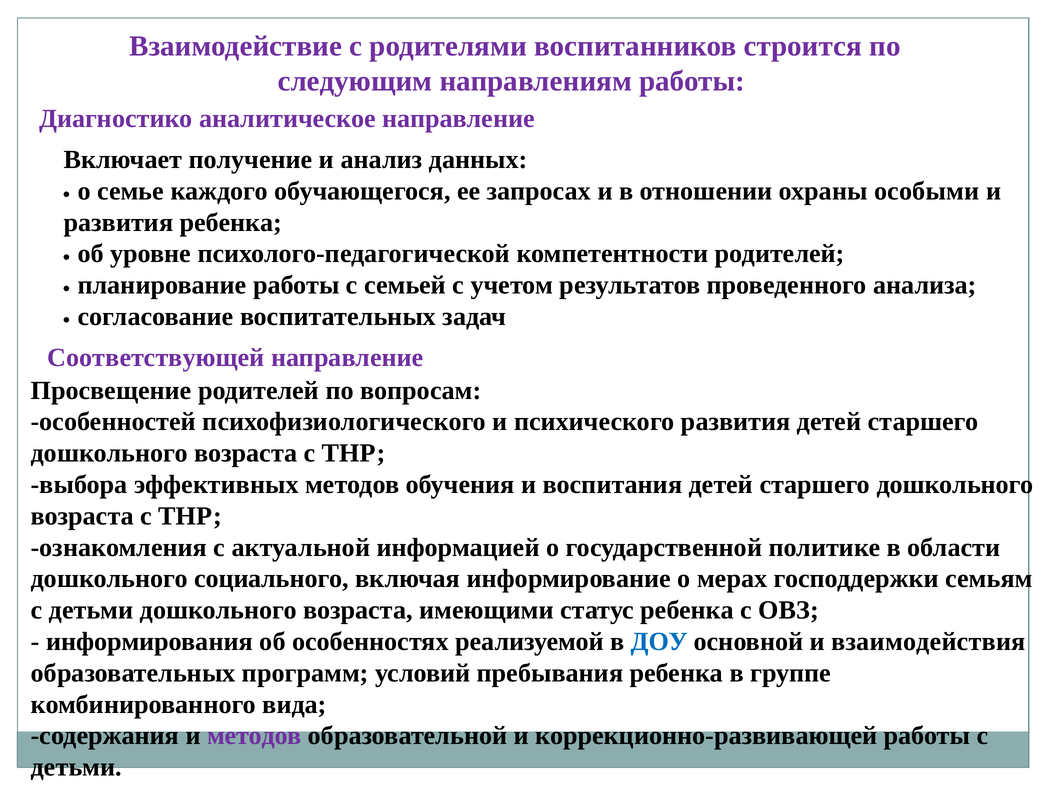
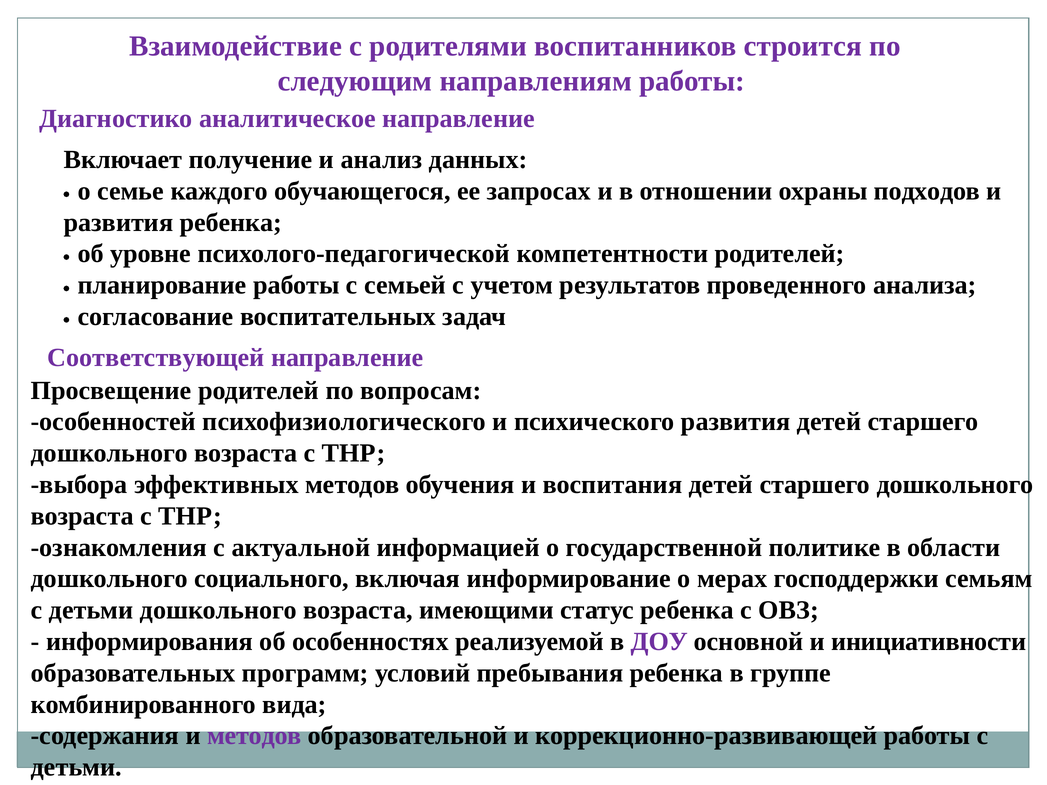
особыми: особыми -> подходов
ДОУ colour: blue -> purple
взаимодействия: взаимодействия -> инициативности
